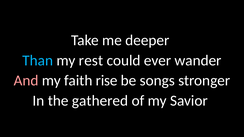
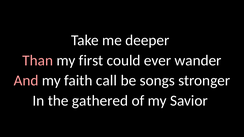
Than colour: light blue -> pink
rest: rest -> first
rise: rise -> call
